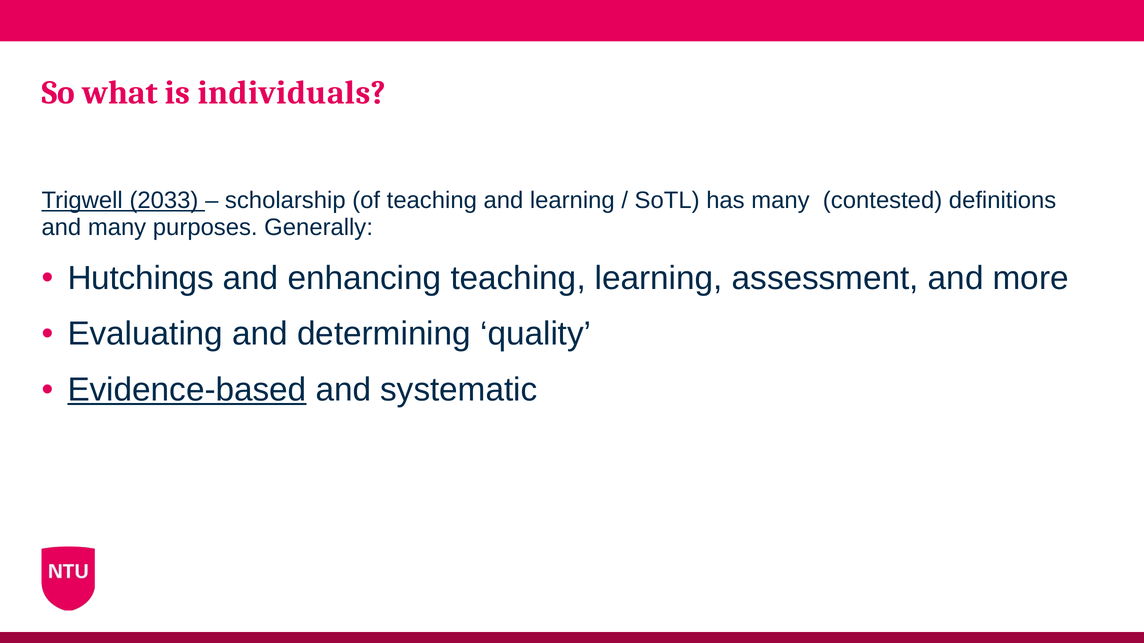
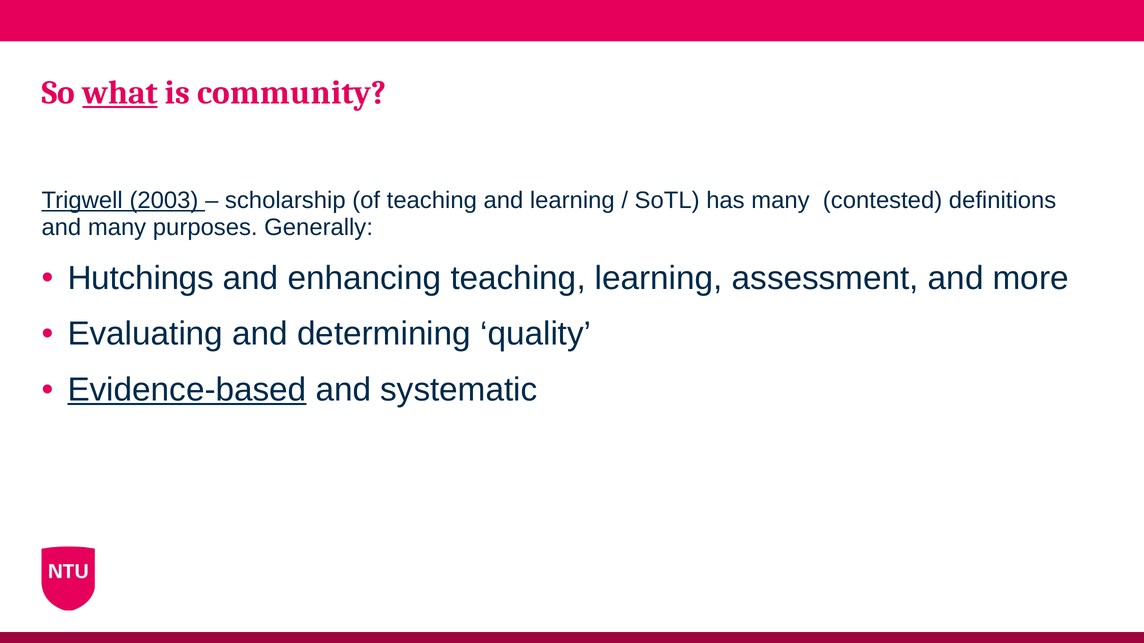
what underline: none -> present
individuals: individuals -> community
2033: 2033 -> 2003
